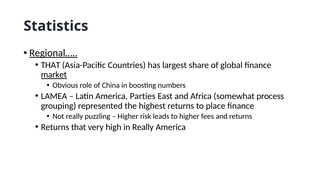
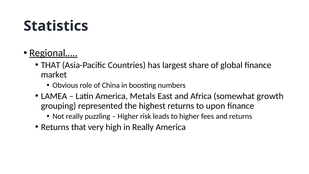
market underline: present -> none
Parties: Parties -> Metals
process: process -> growth
place: place -> upon
